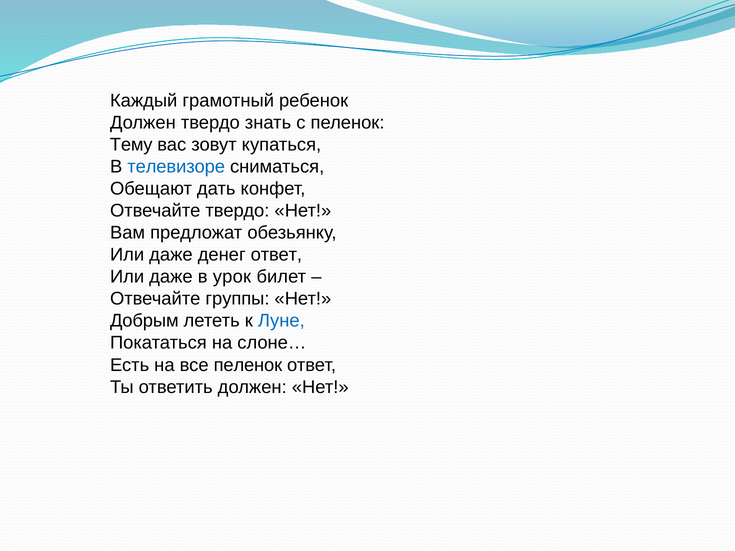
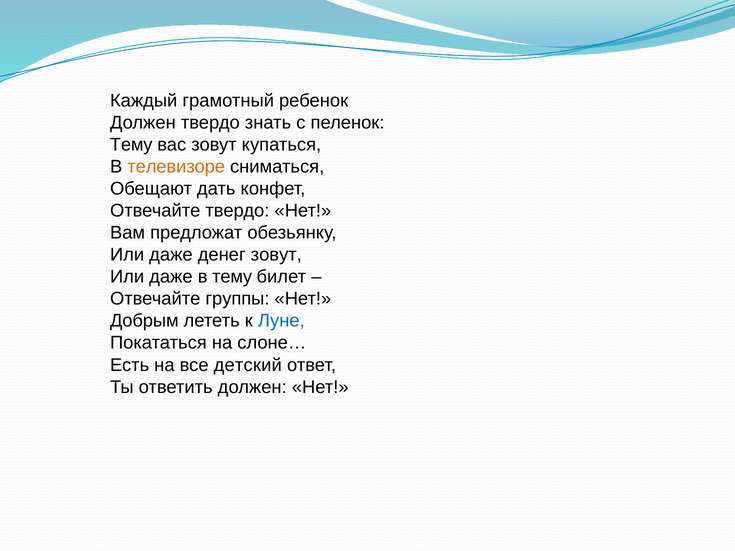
телевизоре colour: blue -> orange
денег ответ: ответ -> зовут
в урок: урок -> тему
все пеленок: пеленок -> детский
